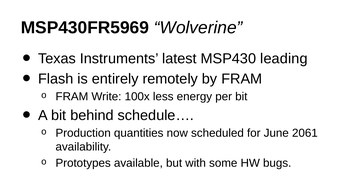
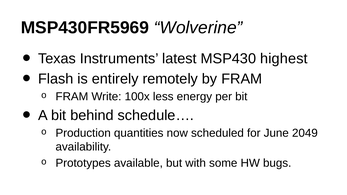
leading: leading -> highest
2061: 2061 -> 2049
